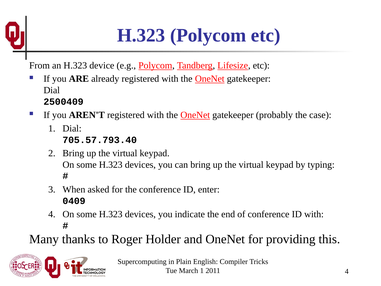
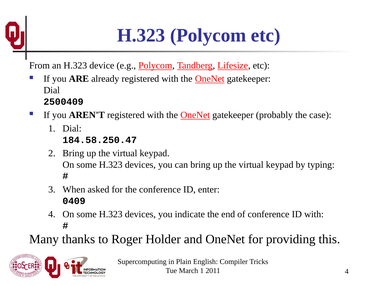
705.57.793.40: 705.57.793.40 -> 184.58.250.47
